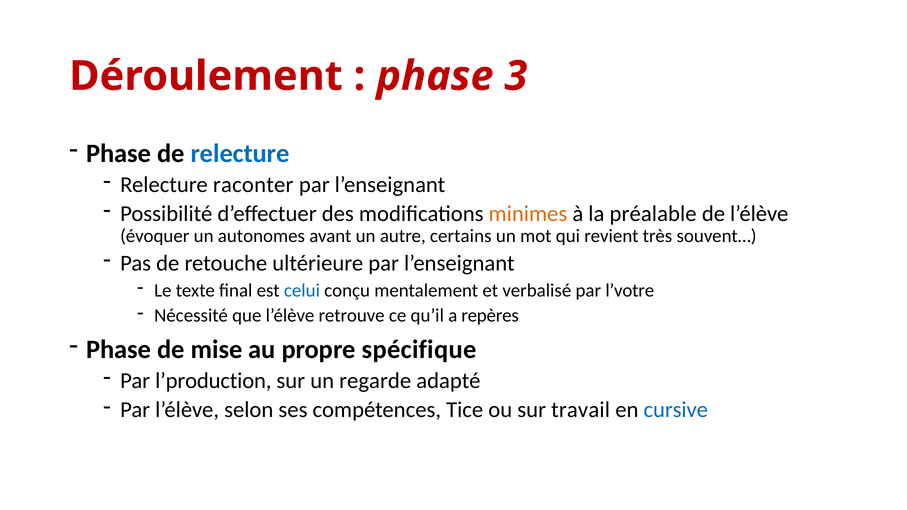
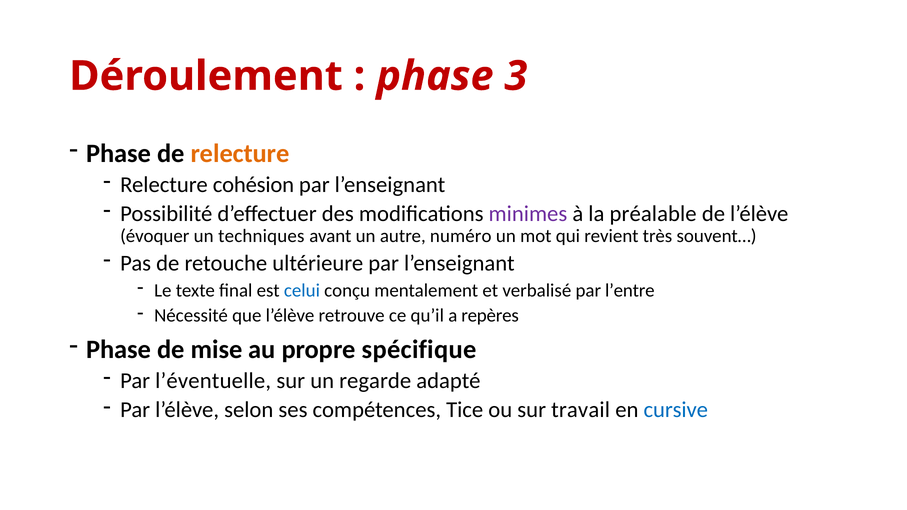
relecture at (240, 153) colour: blue -> orange
raconter: raconter -> cohésion
minimes colour: orange -> purple
autonomes: autonomes -> techniques
certains: certains -> numéro
l’votre: l’votre -> l’entre
l’production: l’production -> l’éventuelle
